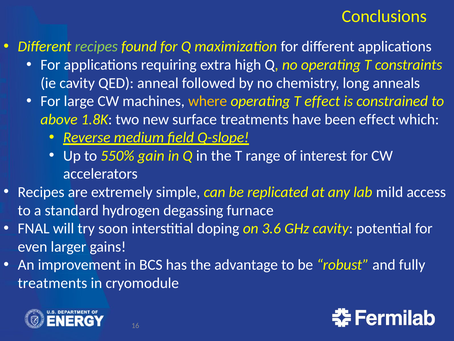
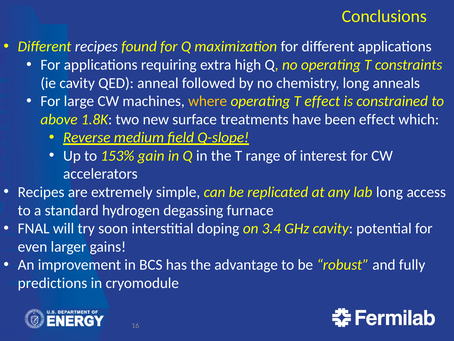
recipes at (96, 47) colour: light green -> white
550%: 550% -> 153%
lab mild: mild -> long
3.6: 3.6 -> 3.4
treatments at (53, 283): treatments -> predictions
